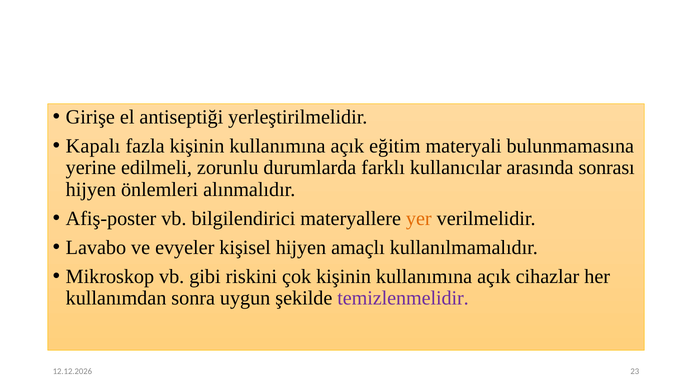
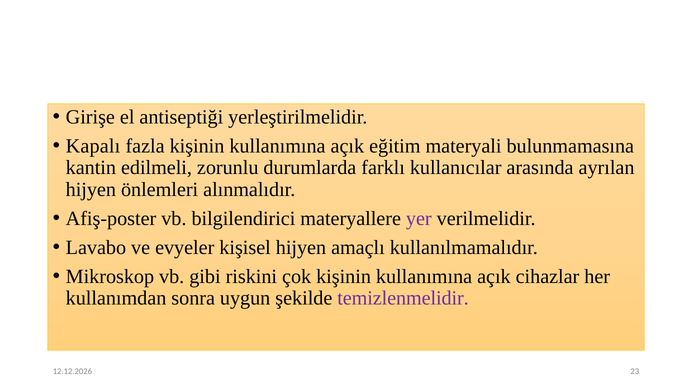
yerine: yerine -> kantin
sonrası: sonrası -> ayrılan
yer colour: orange -> purple
